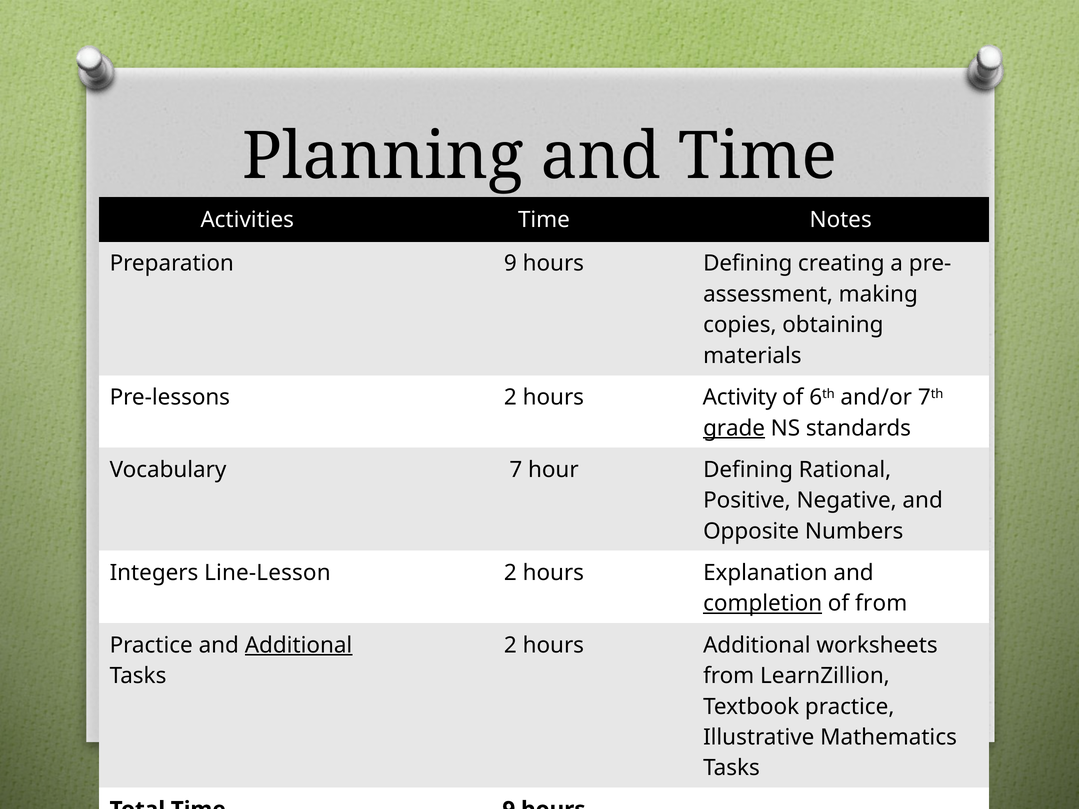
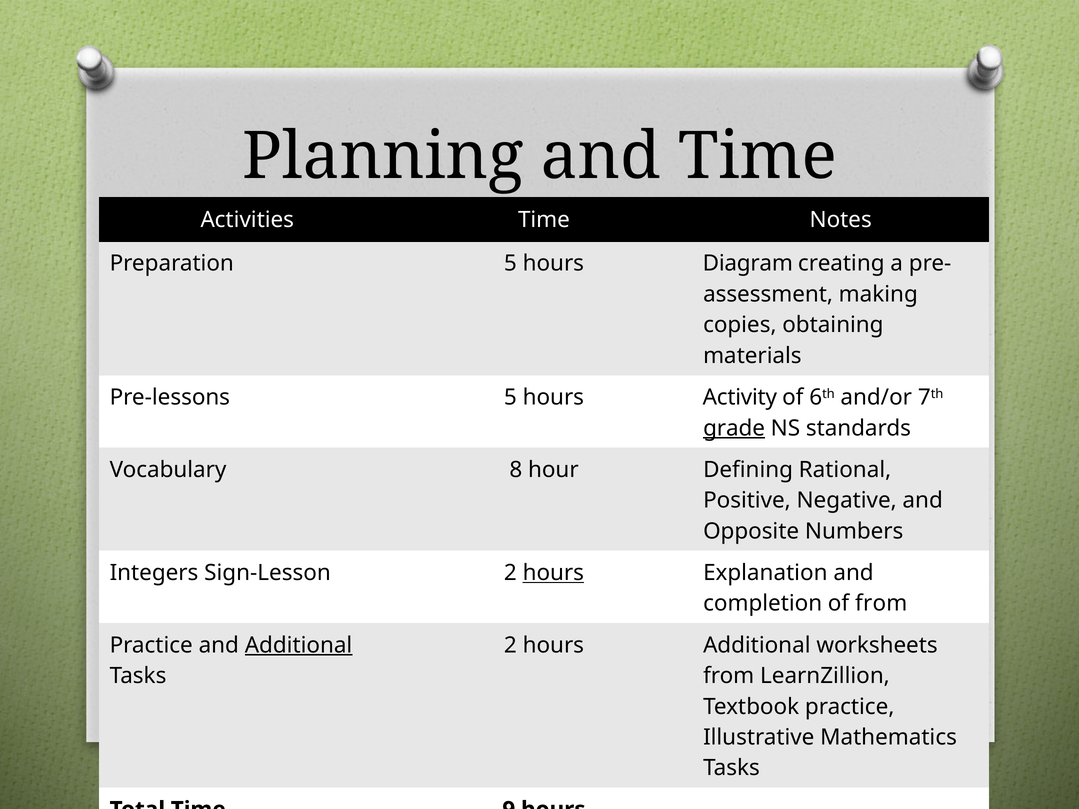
Preparation 9: 9 -> 5
hours Defining: Defining -> Diagram
Pre-lessons 2: 2 -> 5
7: 7 -> 8
Line-Lesson: Line-Lesson -> Sign-Lesson
hours at (553, 573) underline: none -> present
completion underline: present -> none
